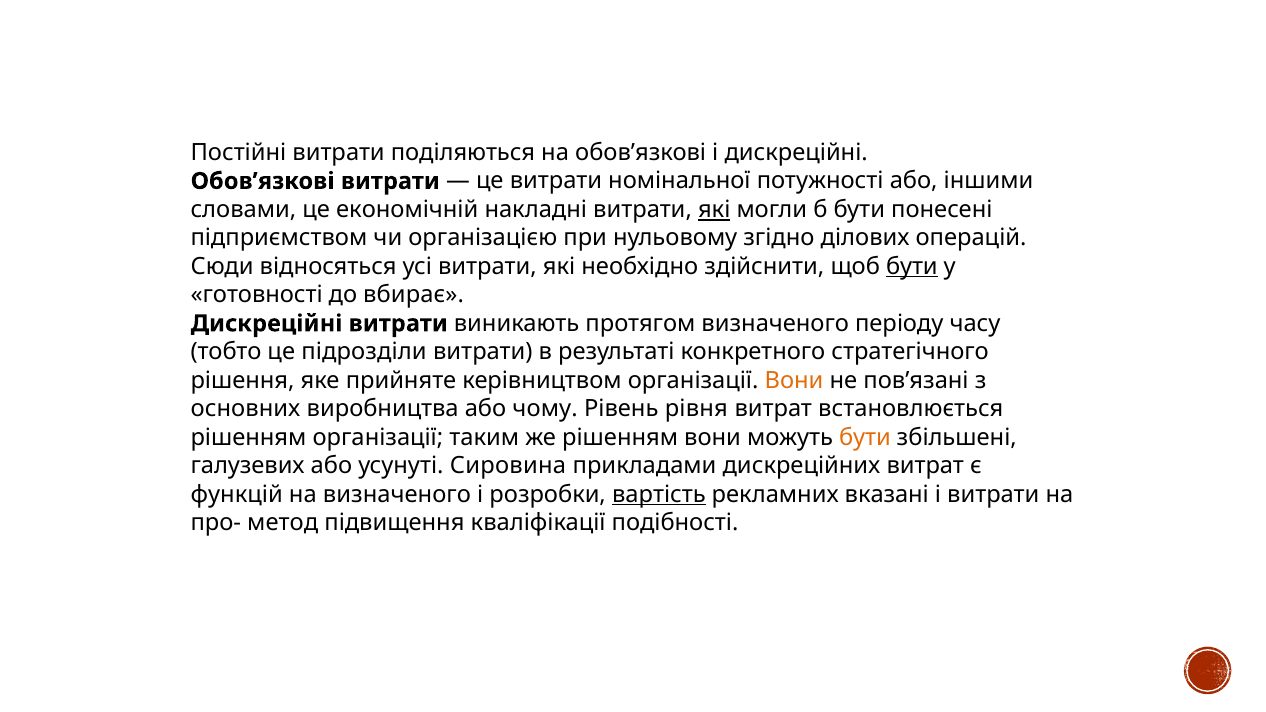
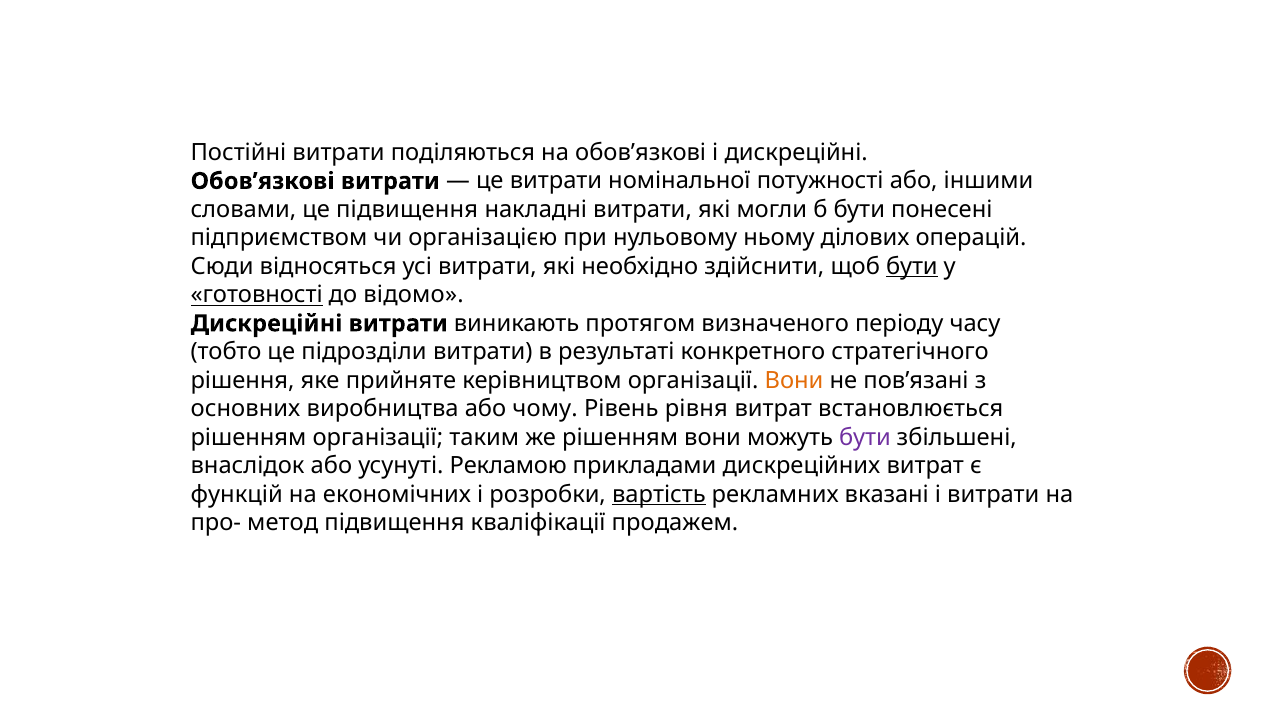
це економічній: економічній -> підвищення
які at (714, 210) underline: present -> none
згідно: згідно -> ньому
готовності underline: none -> present
вбирає: вбирає -> відомо
бути at (865, 438) colour: orange -> purple
галузевих: галузевих -> внаслідок
Сировина: Сировина -> Рекламою
на визначеного: визначеного -> економічних
подібності: подібності -> продажем
